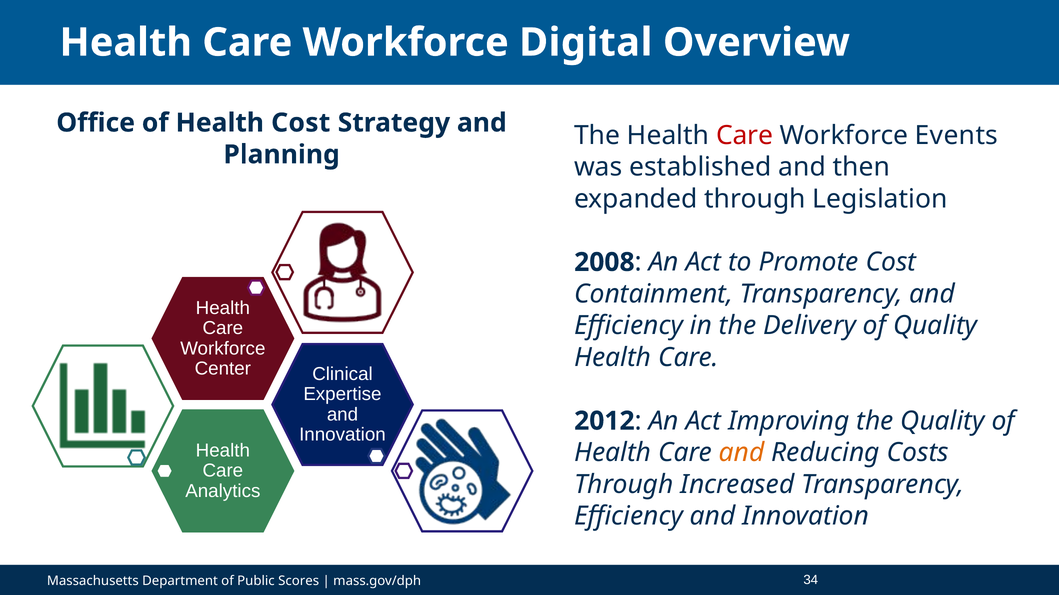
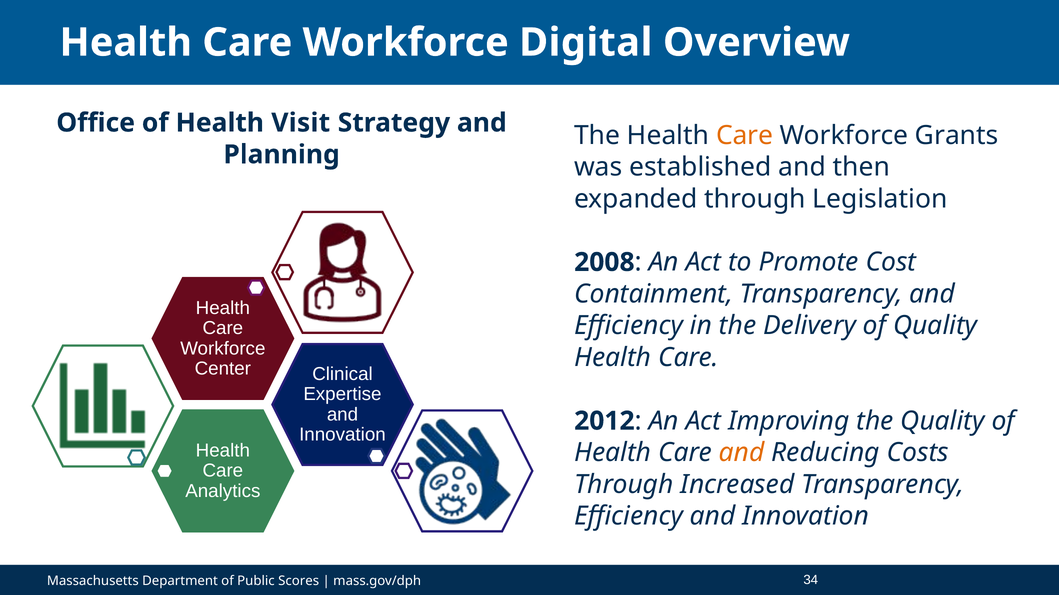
Health Cost: Cost -> Visit
Care at (745, 135) colour: red -> orange
Events: Events -> Grants
